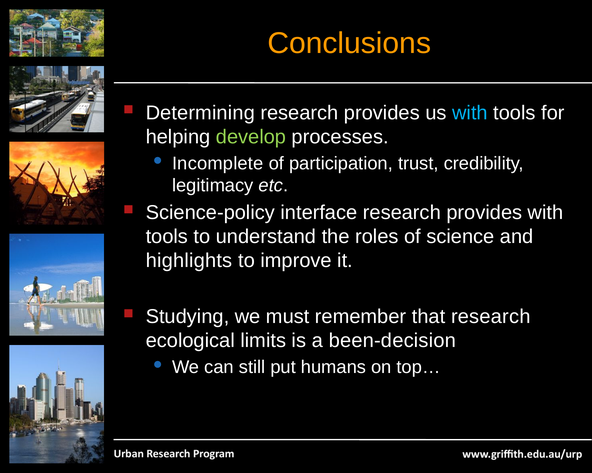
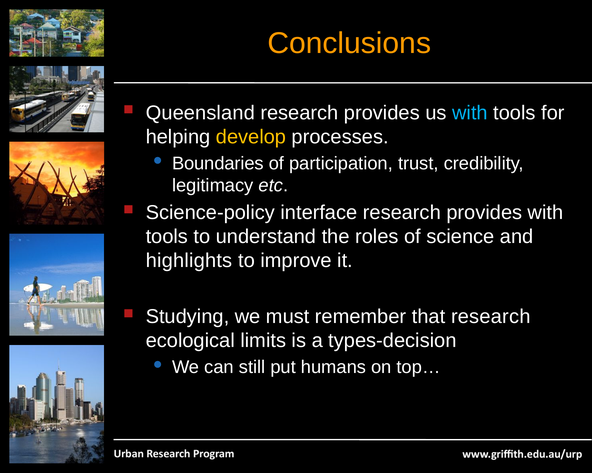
Determining: Determining -> Queensland
develop colour: light green -> yellow
Incomplete: Incomplete -> Boundaries
been-decision: been-decision -> types-decision
